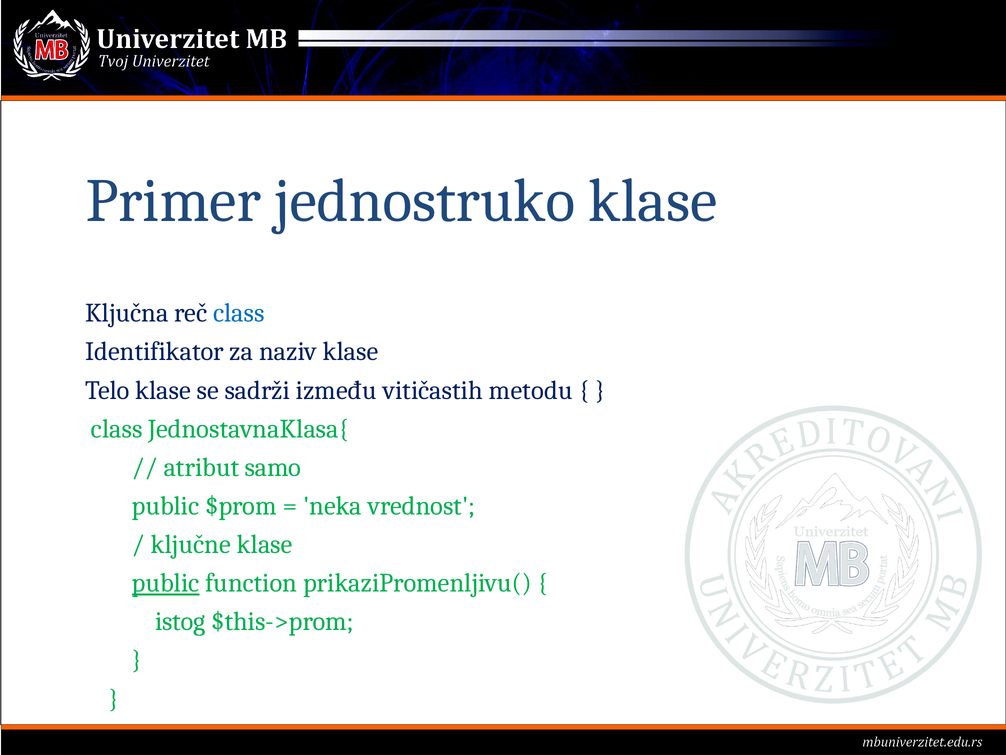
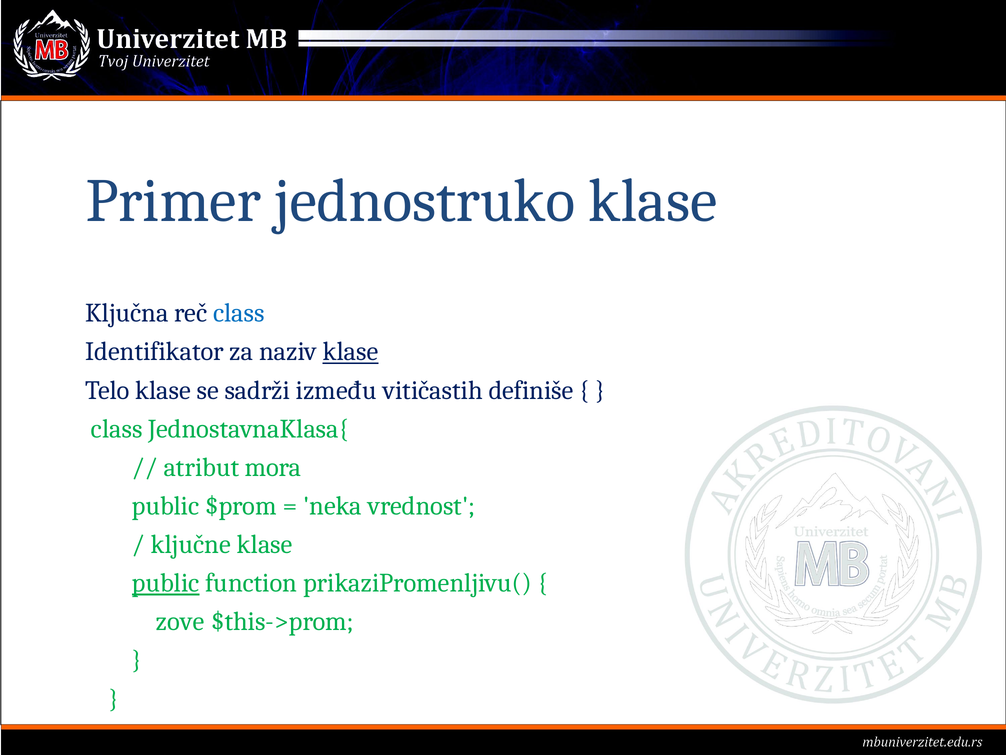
klase at (351, 351) underline: none -> present
metodu: metodu -> definiše
samo: samo -> mora
istog: istog -> zove
